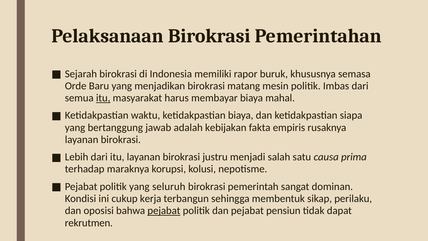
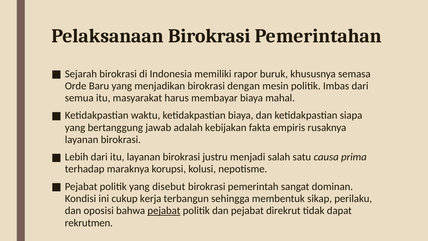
matang: matang -> dengan
itu at (103, 98) underline: present -> none
seluruh: seluruh -> disebut
pensiun: pensiun -> direkrut
